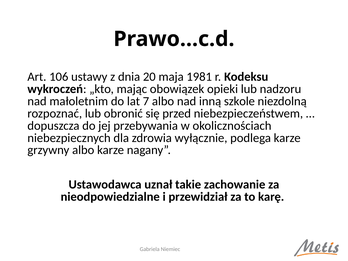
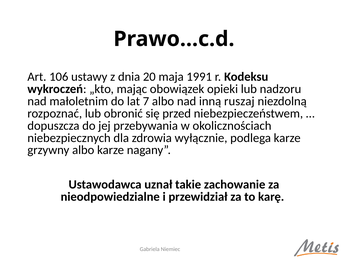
1981: 1981 -> 1991
szkole: szkole -> ruszaj
